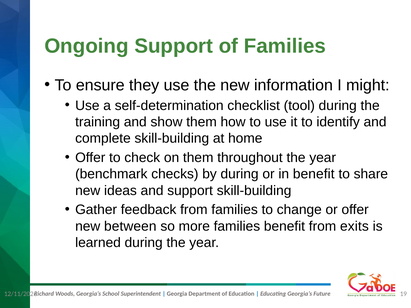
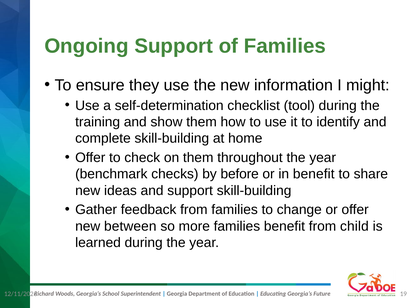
by during: during -> before
exits: exits -> child
